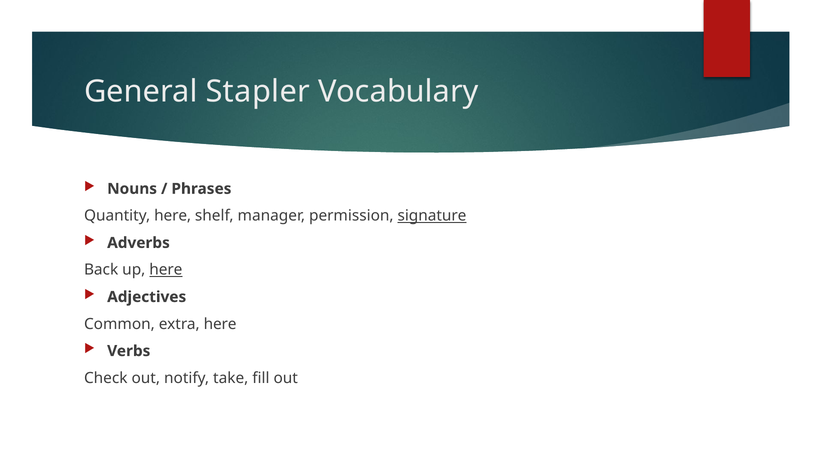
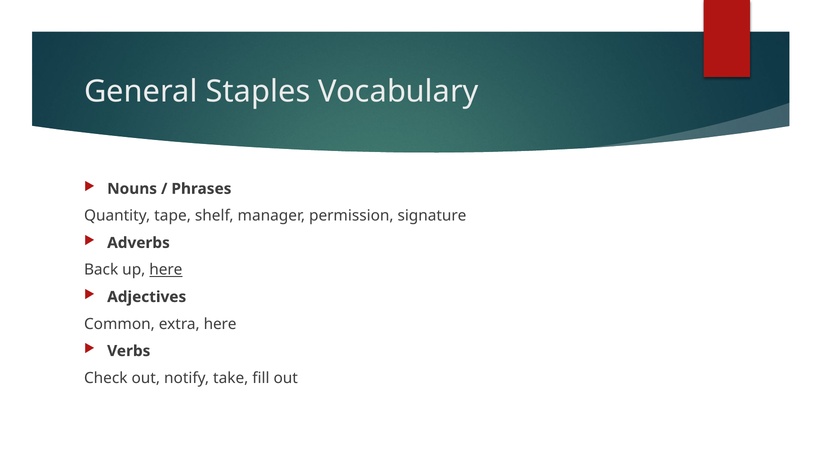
Stapler: Stapler -> Staples
Quantity here: here -> tape
signature underline: present -> none
